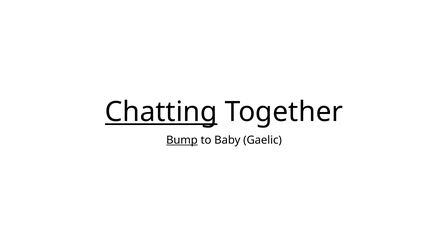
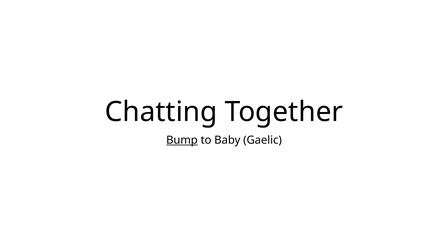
Chatting underline: present -> none
